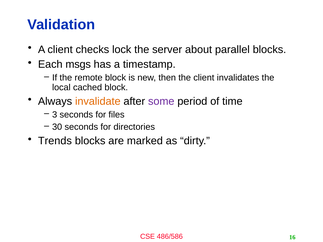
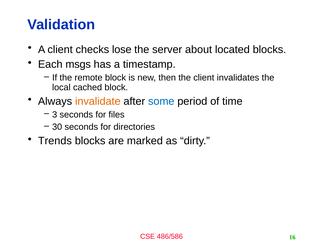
lock: lock -> lose
parallel: parallel -> located
some colour: purple -> blue
